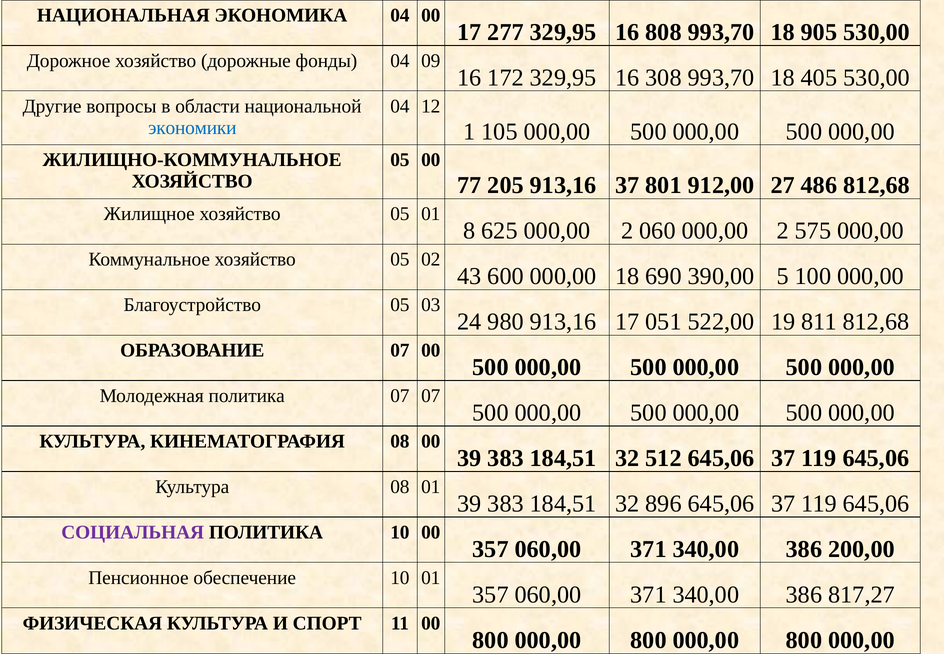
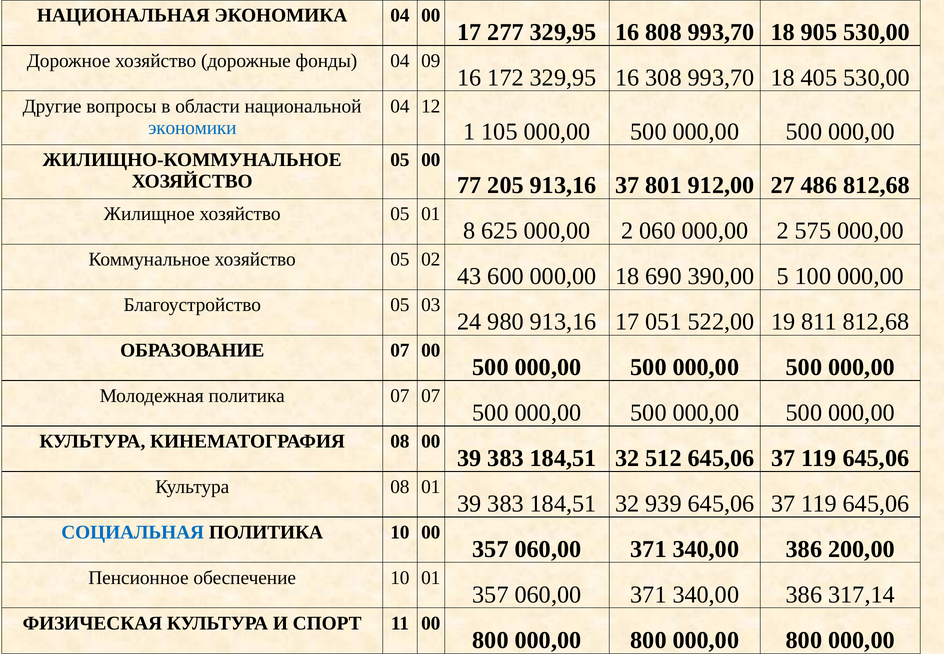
896: 896 -> 939
СОЦИАЛЬНАЯ colour: purple -> blue
817,27: 817,27 -> 317,14
